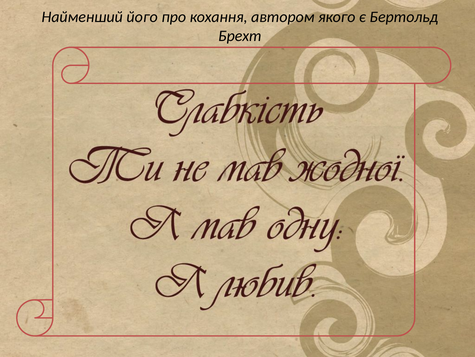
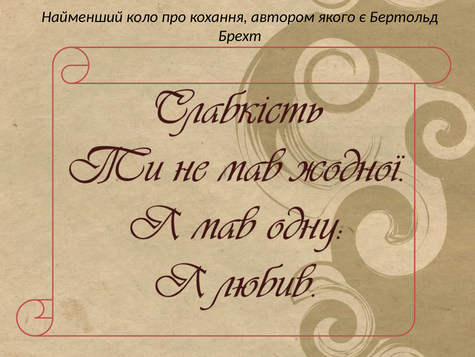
його: його -> коло
